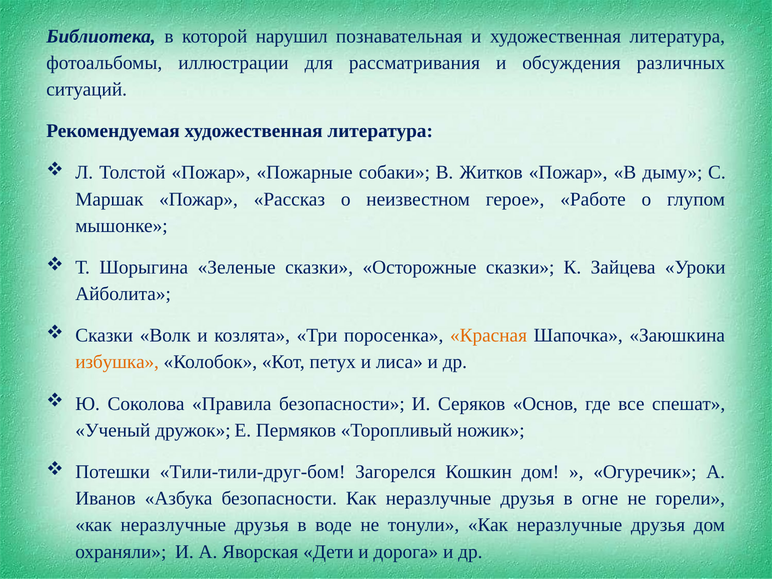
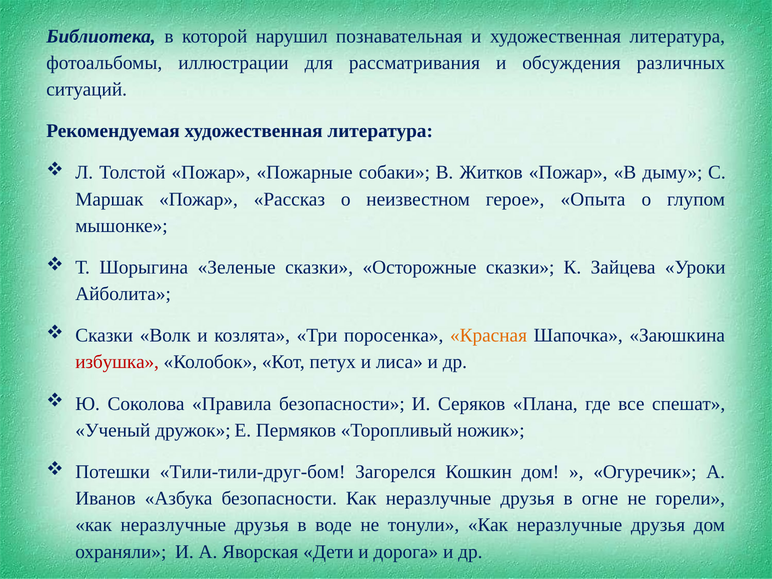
Работе: Работе -> Опыта
избушка colour: orange -> red
Основ: Основ -> Плана
